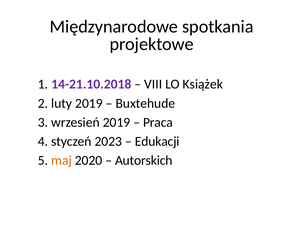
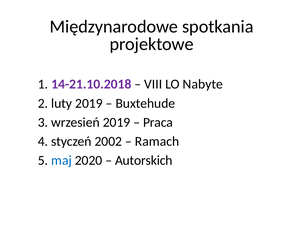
Książek: Książek -> Nabyte
2023: 2023 -> 2002
Edukacji: Edukacji -> Ramach
maj colour: orange -> blue
